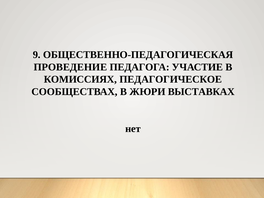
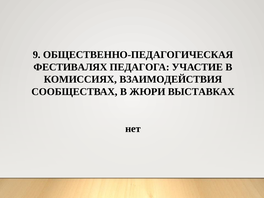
ПРОВЕДЕНИЕ: ПРОВЕДЕНИЕ -> ФЕСТИВАЛЯХ
ПЕДАГОГИЧЕСКОЕ: ПЕДАГОГИЧЕСКОЕ -> ВЗАИМОДЕЙСТВИЯ
